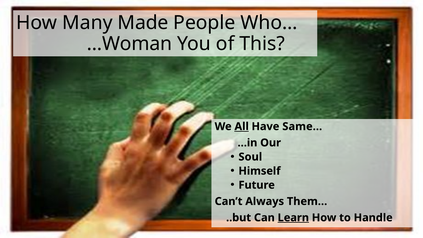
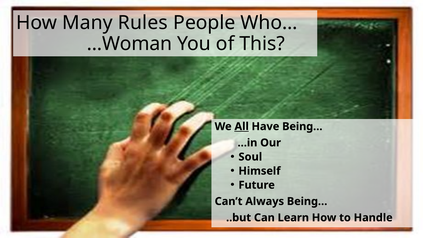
Made: Made -> Rules
Have Same…: Same… -> Being…
Always Them…: Them… -> Being…
Learn underline: present -> none
